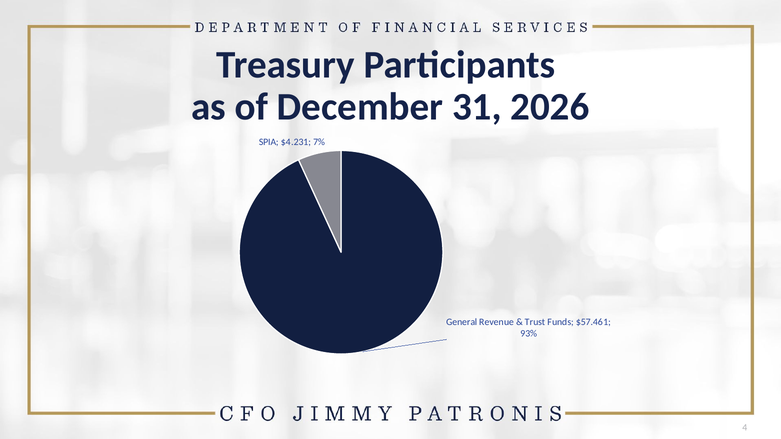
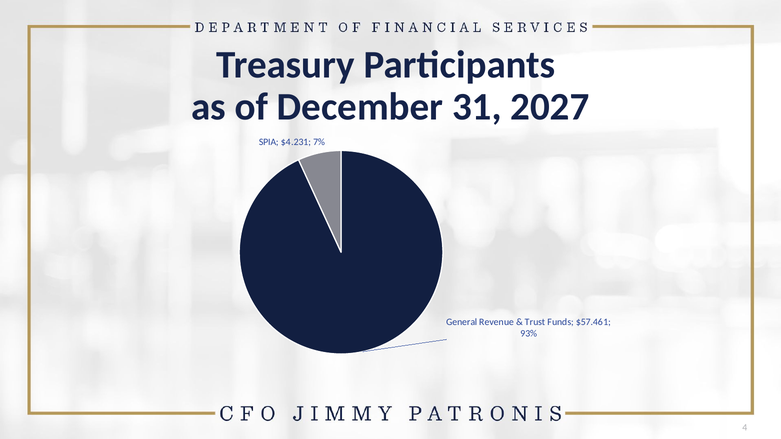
2026: 2026 -> 2027
